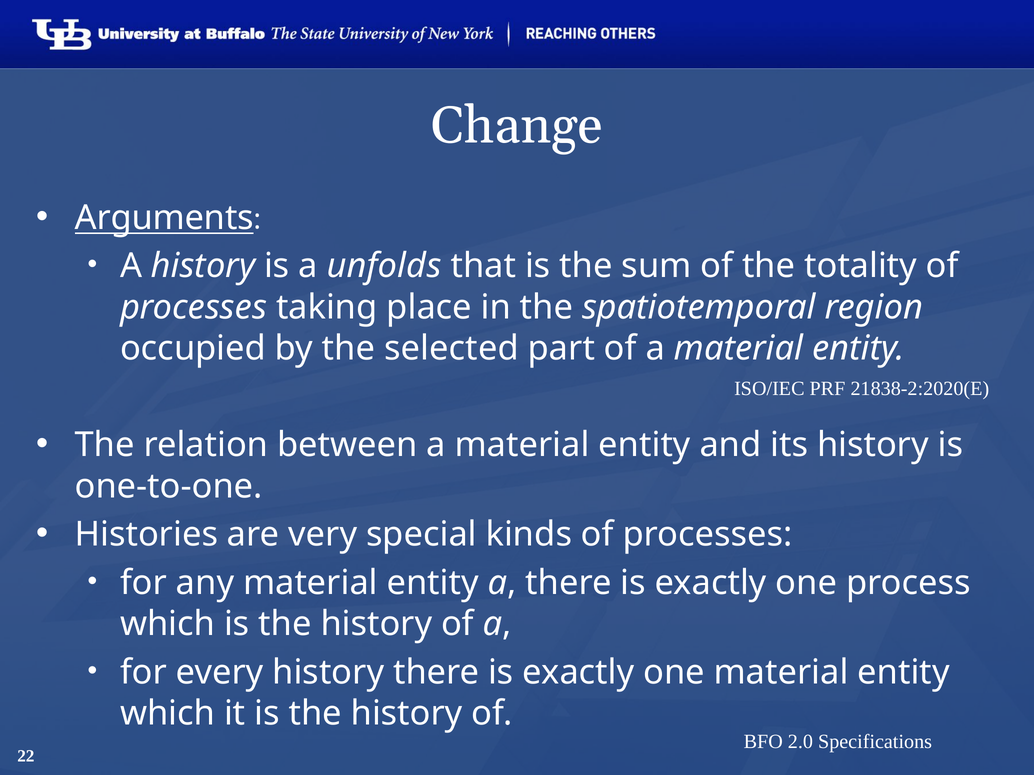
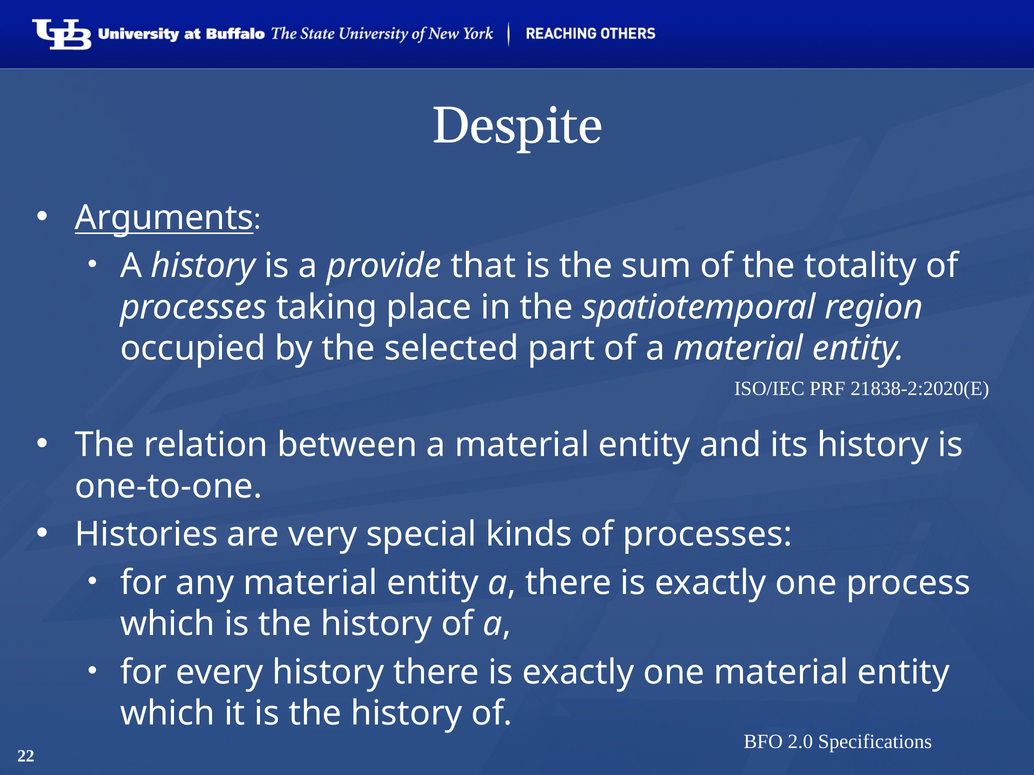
Change: Change -> Despite
unfolds: unfolds -> provide
